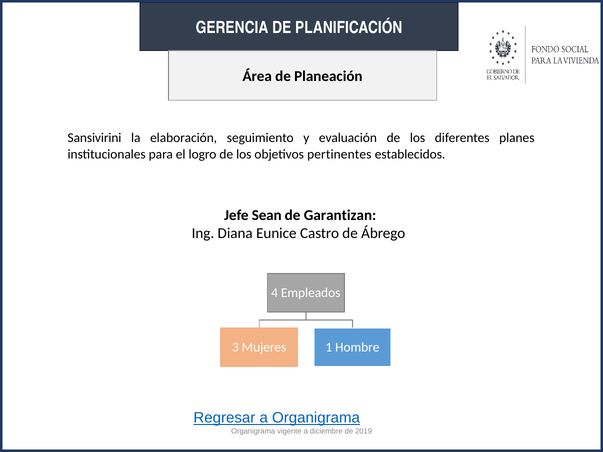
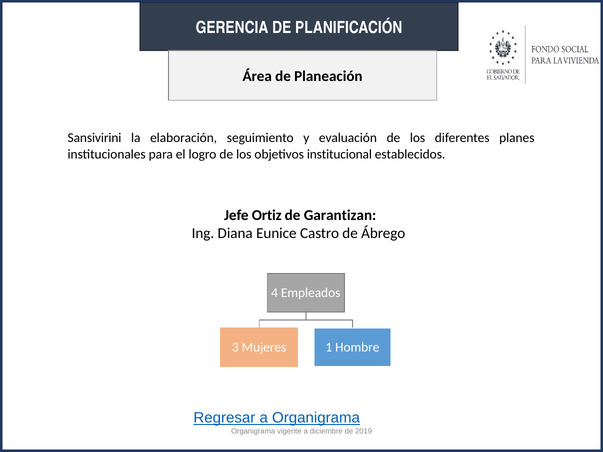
pertinentes: pertinentes -> institucional
Sean: Sean -> Ortiz
